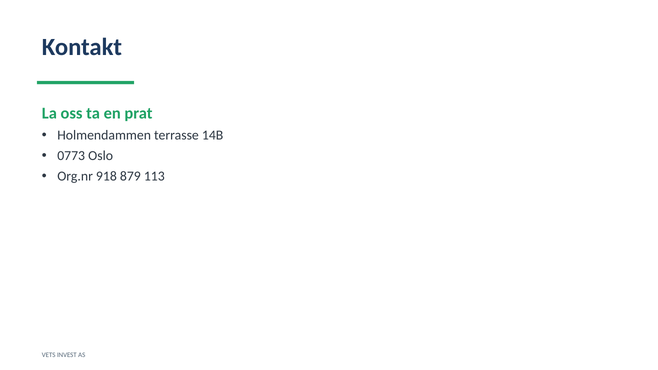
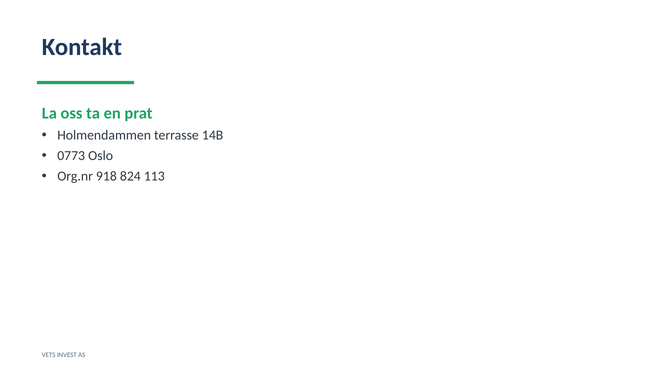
879: 879 -> 824
